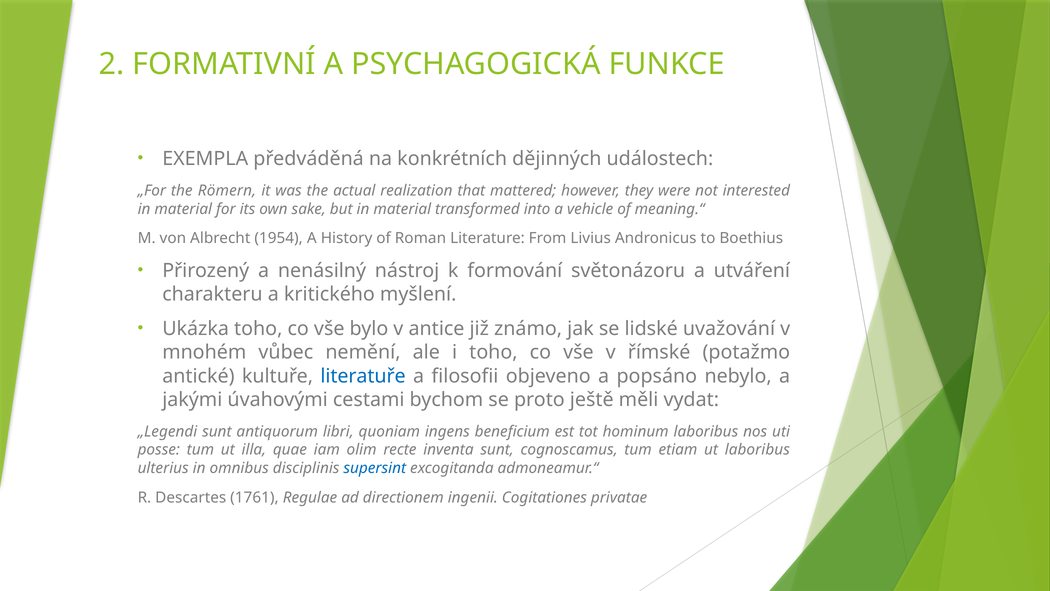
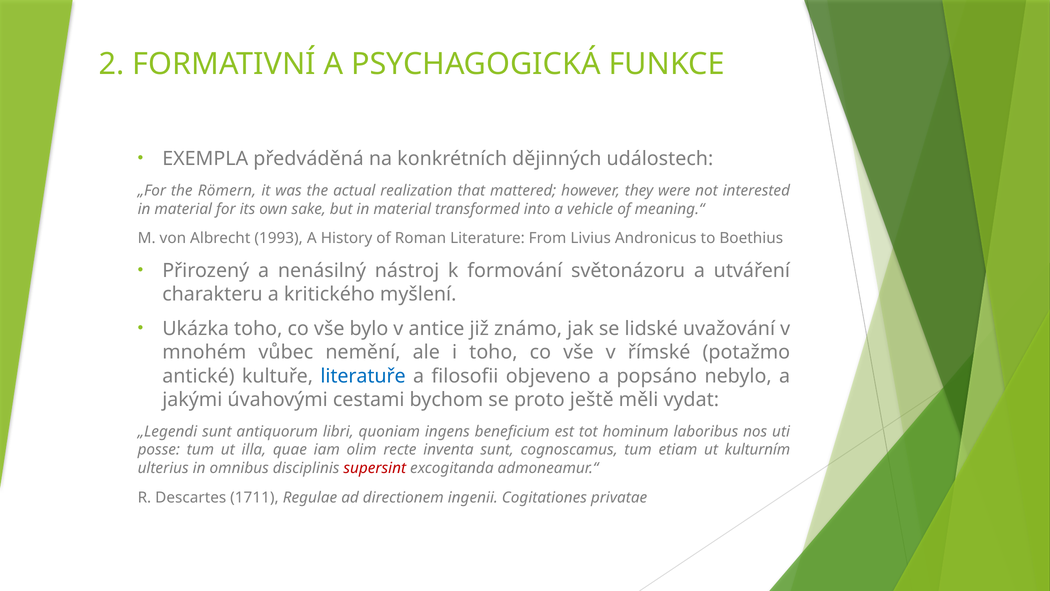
1954: 1954 -> 1993
ut laboribus: laboribus -> kulturním
supersint colour: blue -> red
1761: 1761 -> 1711
